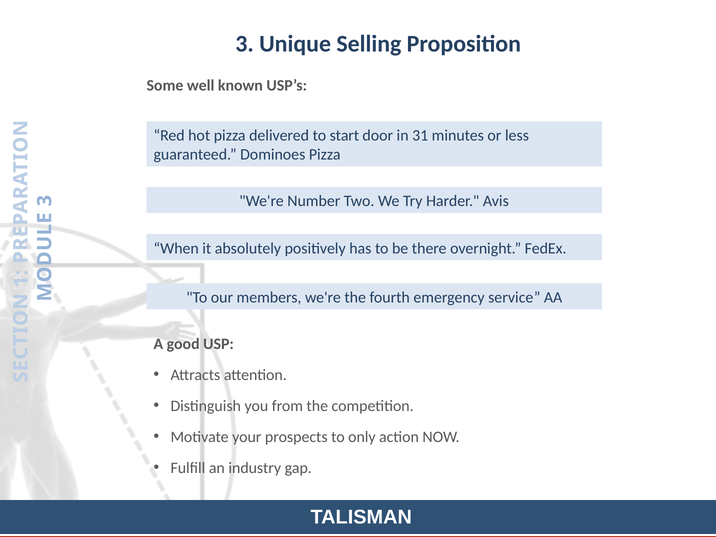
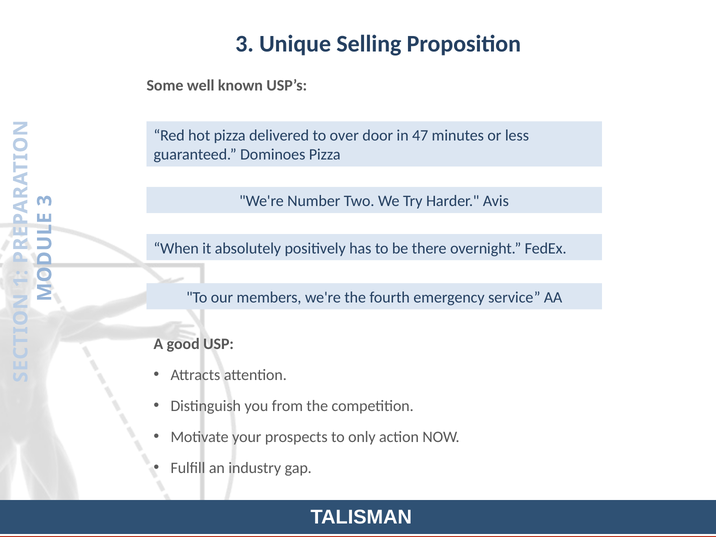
start: start -> over
31: 31 -> 47
